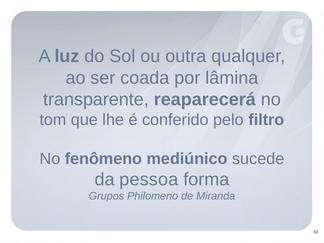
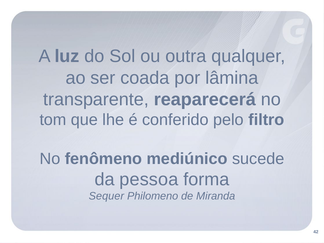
Grupos: Grupos -> Sequer
